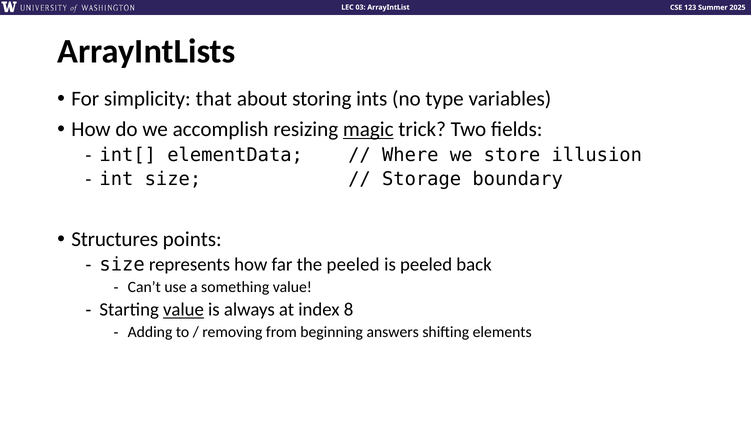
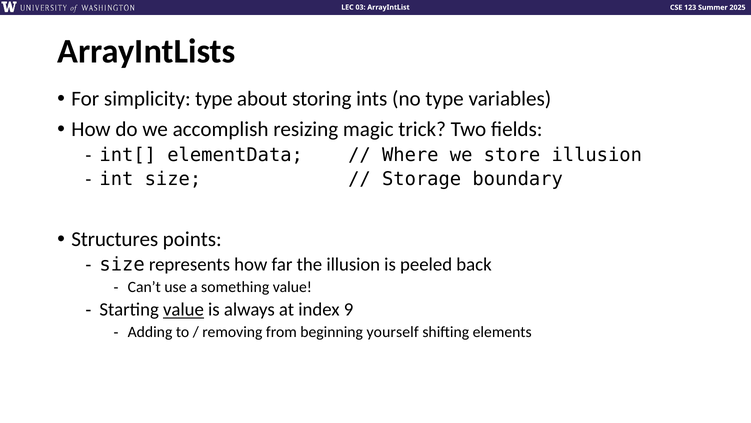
simplicity that: that -> type
magic underline: present -> none
the peeled: peeled -> illusion
8: 8 -> 9
answers: answers -> yourself
